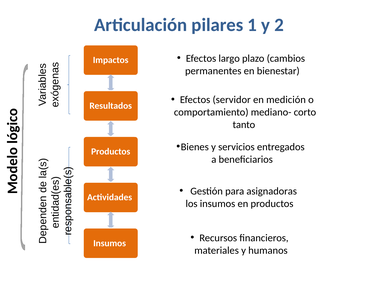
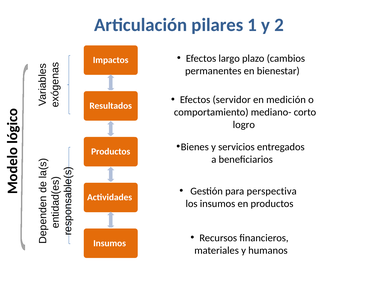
tanto: tanto -> logro
asignadoras: asignadoras -> perspectiva
